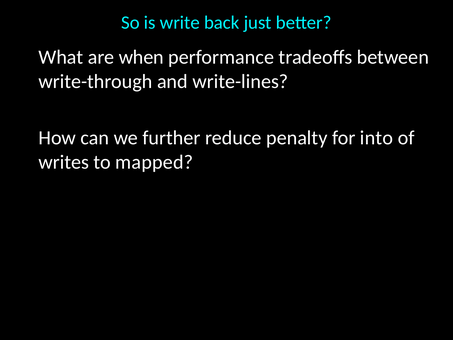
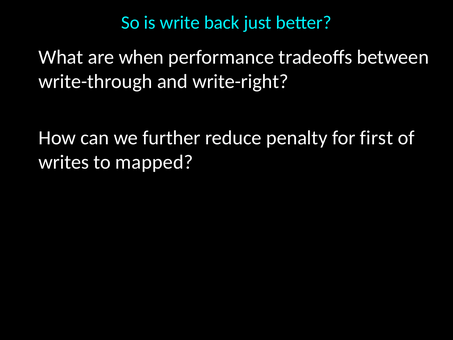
write-lines: write-lines -> write-right
into: into -> first
